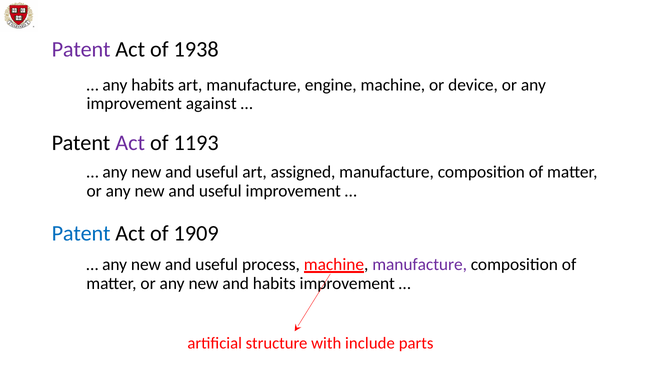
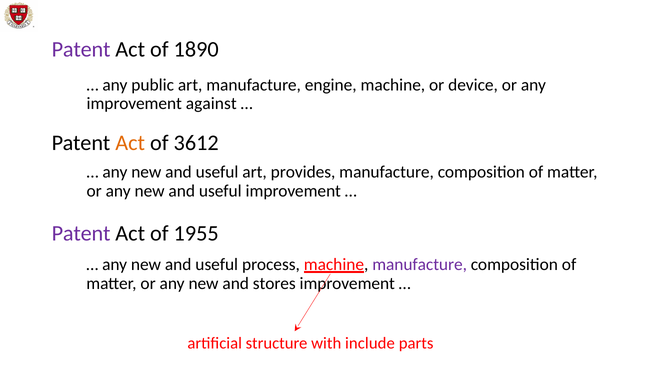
1938: 1938 -> 1890
any habits: habits -> public
Act at (130, 143) colour: purple -> orange
1193: 1193 -> 3612
assigned: assigned -> provides
Patent at (81, 234) colour: blue -> purple
1909: 1909 -> 1955
and habits: habits -> stores
